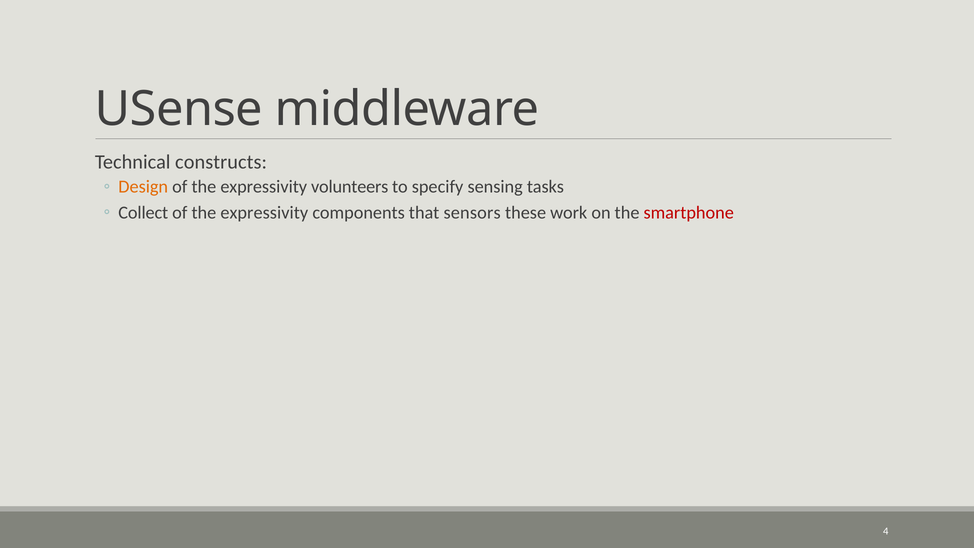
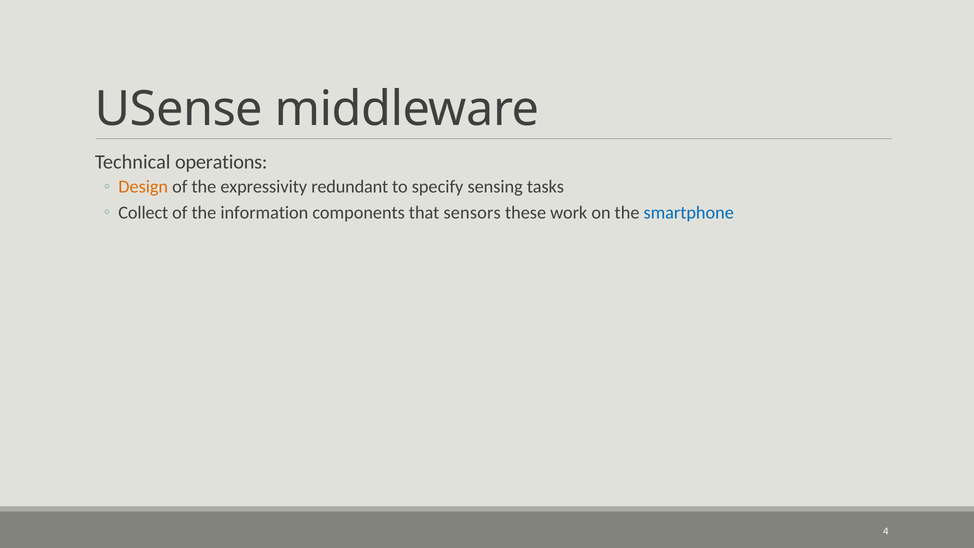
constructs: constructs -> operations
volunteers: volunteers -> redundant
expressivity at (264, 213): expressivity -> information
smartphone colour: red -> blue
